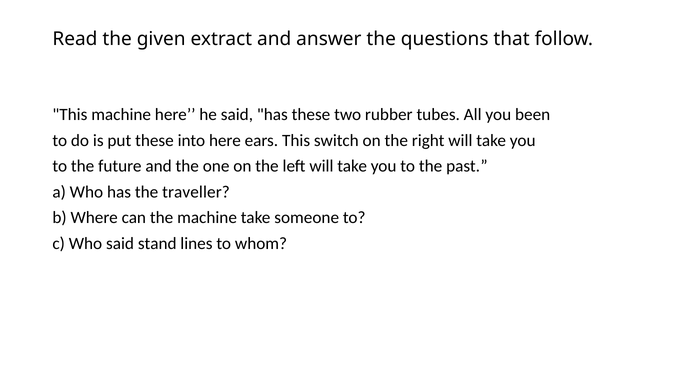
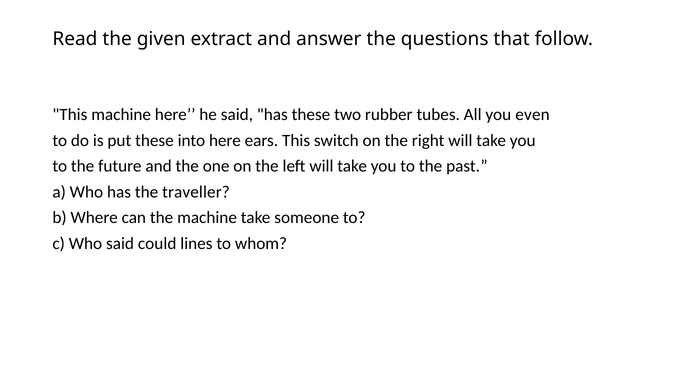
been: been -> even
stand: stand -> could
